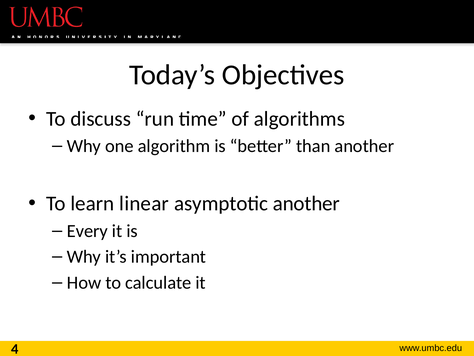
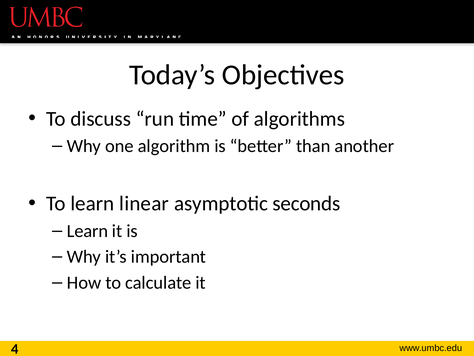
asymptotic another: another -> seconds
Every at (87, 231): Every -> Learn
